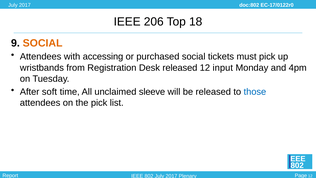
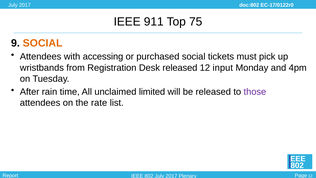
206: 206 -> 911
18: 18 -> 75
soft: soft -> rain
sleeve: sleeve -> limited
those colour: blue -> purple
the pick: pick -> rate
